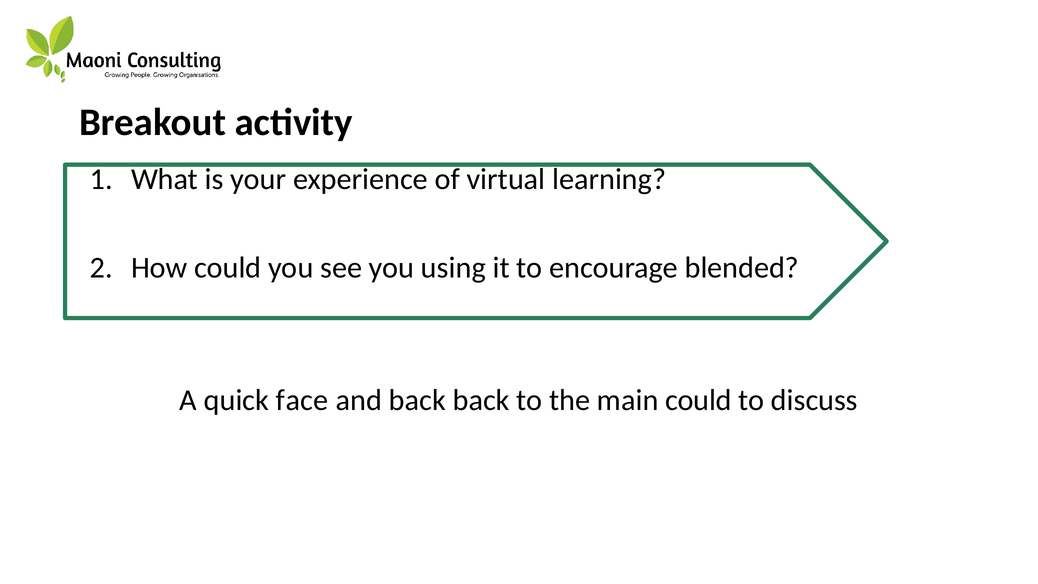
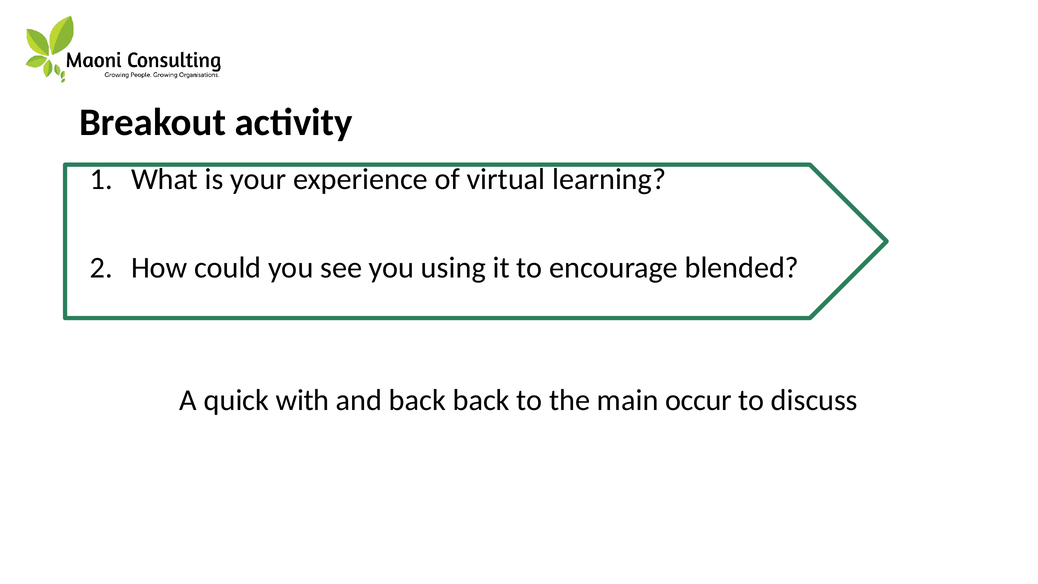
face: face -> with
main could: could -> occur
